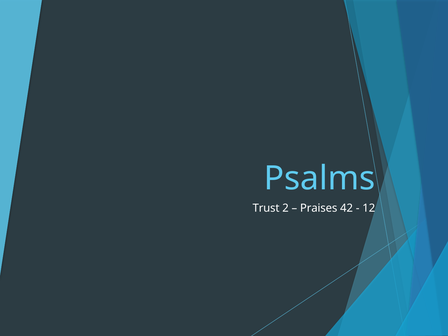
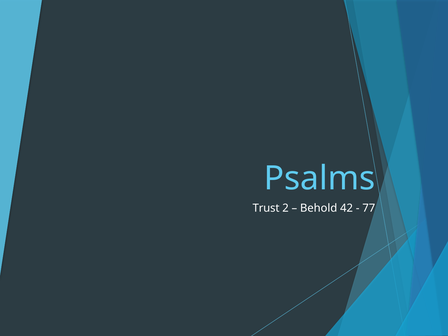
Praises: Praises -> Behold
12: 12 -> 77
